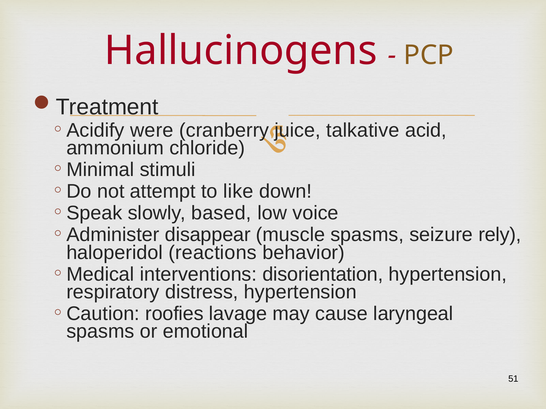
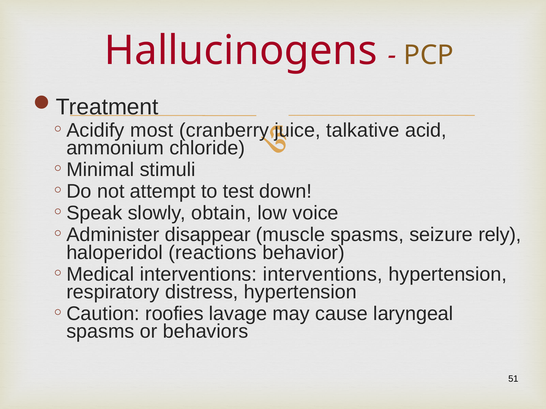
were: were -> most
like: like -> test
based: based -> obtain
interventions disorientation: disorientation -> interventions
emotional: emotional -> behaviors
